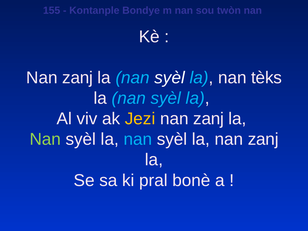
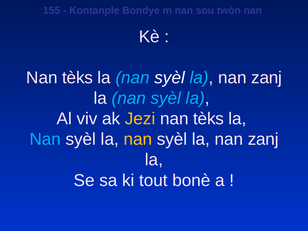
zanj at (78, 78): zanj -> tèks
tèks at (267, 78): tèks -> zanj
zanj at (209, 119): zanj -> tèks
Nan at (45, 139) colour: light green -> light blue
nan at (138, 139) colour: light blue -> yellow
pral: pral -> tout
